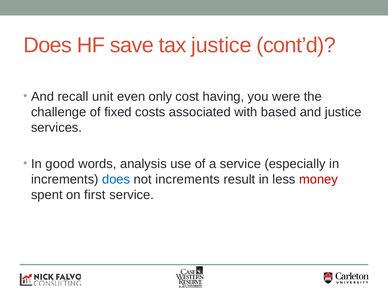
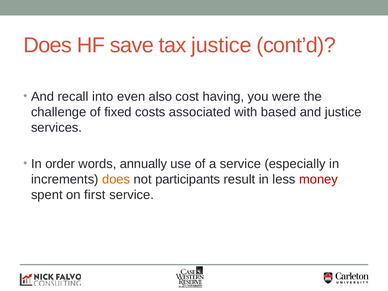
unit: unit -> into
only: only -> also
good: good -> order
analysis: analysis -> annually
does at (116, 179) colour: blue -> orange
not increments: increments -> participants
